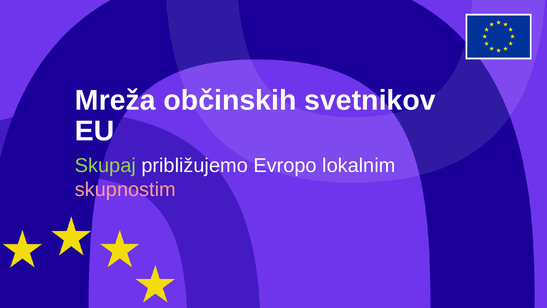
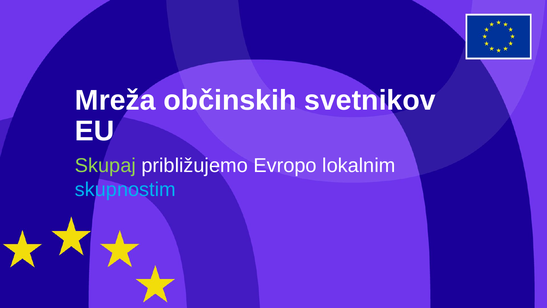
skupnostim colour: pink -> light blue
